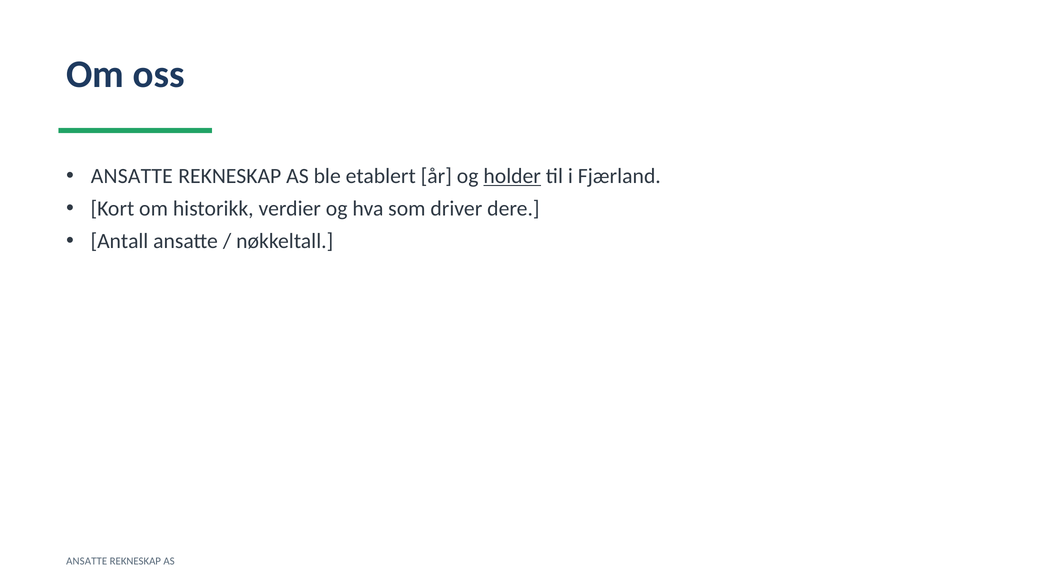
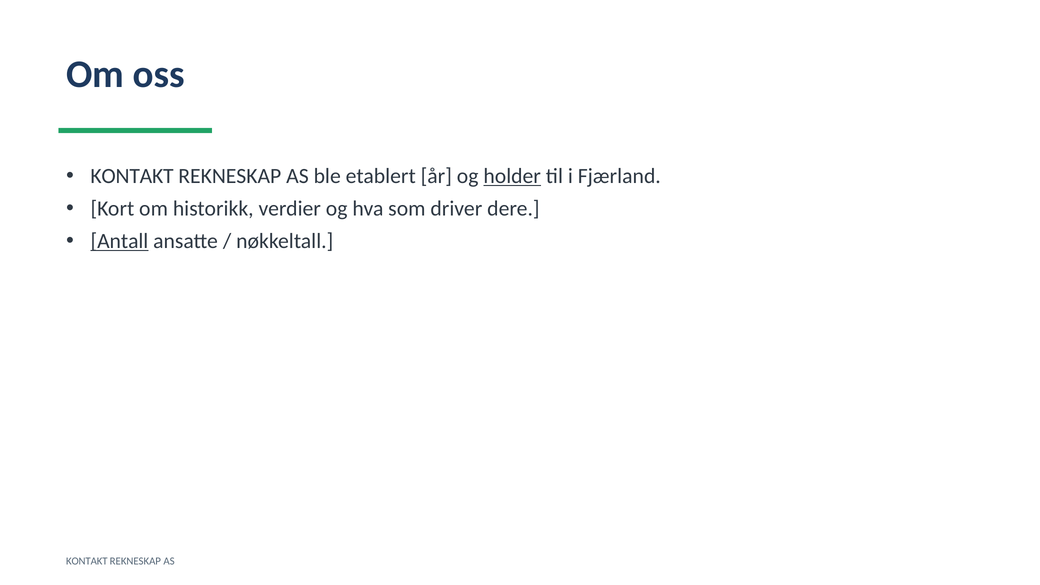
ANSATTE at (132, 176): ANSATTE -> KONTAKT
Antall underline: none -> present
ANSATTE at (87, 561): ANSATTE -> KONTAKT
